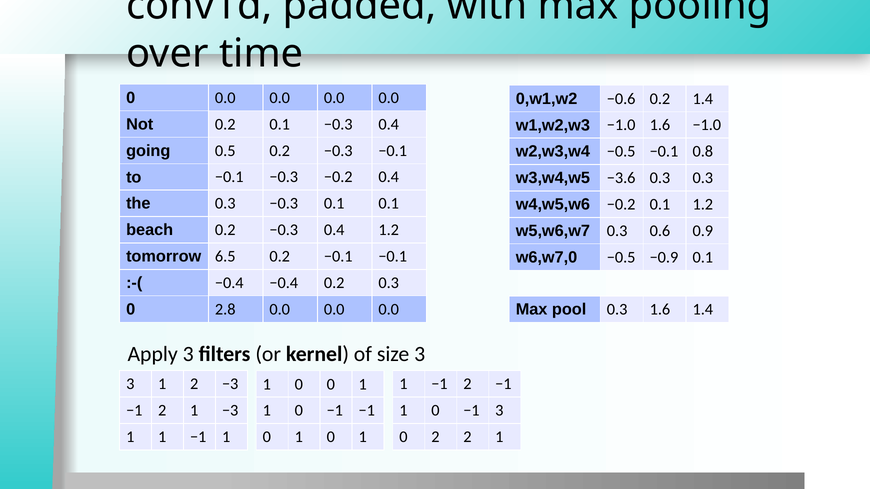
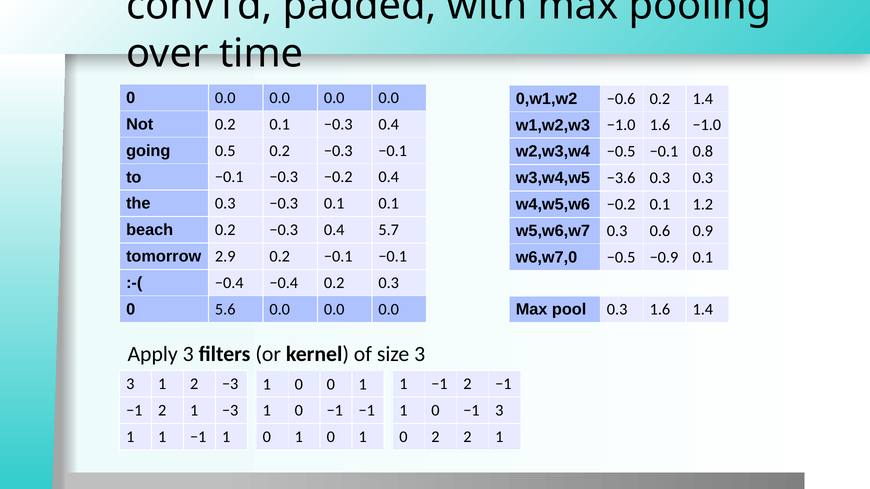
0.4 1.2: 1.2 -> 5.7
6.5: 6.5 -> 2.9
2.8: 2.8 -> 5.6
